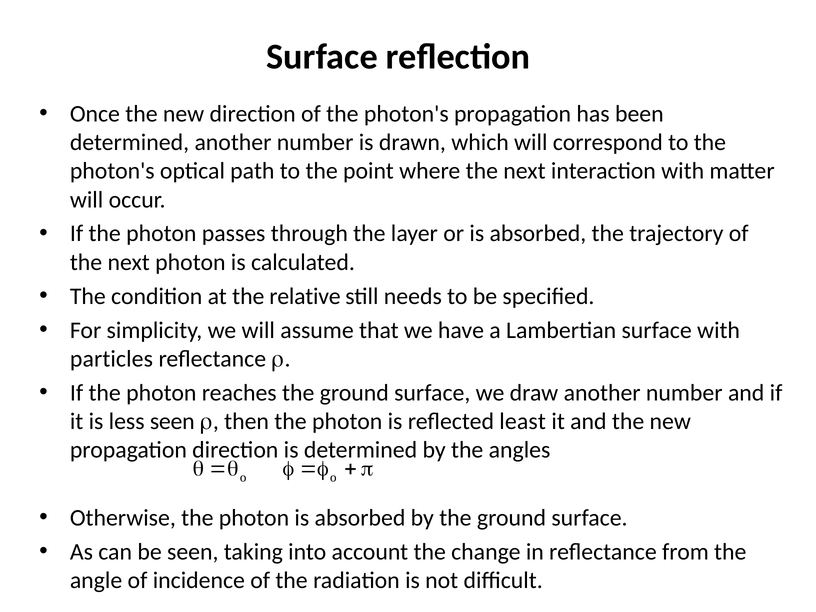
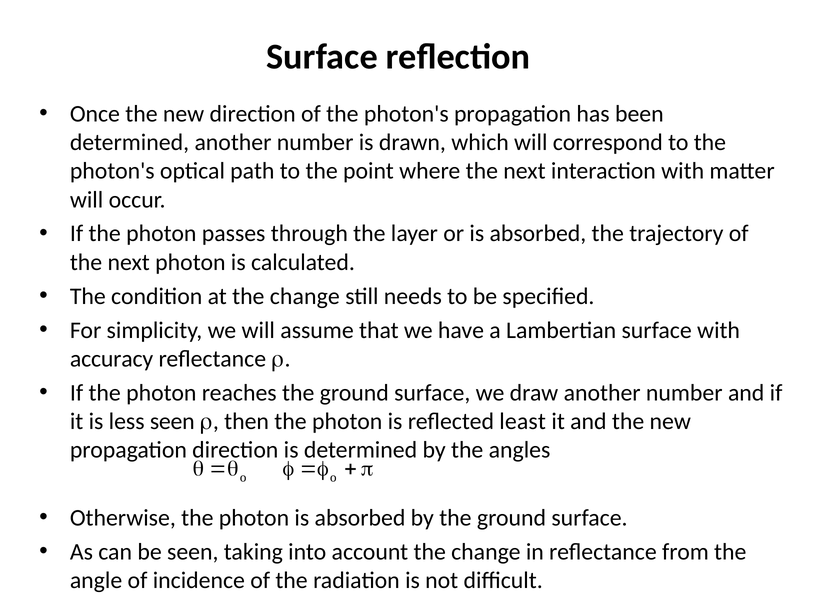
at the relative: relative -> change
particles: particles -> accuracy
